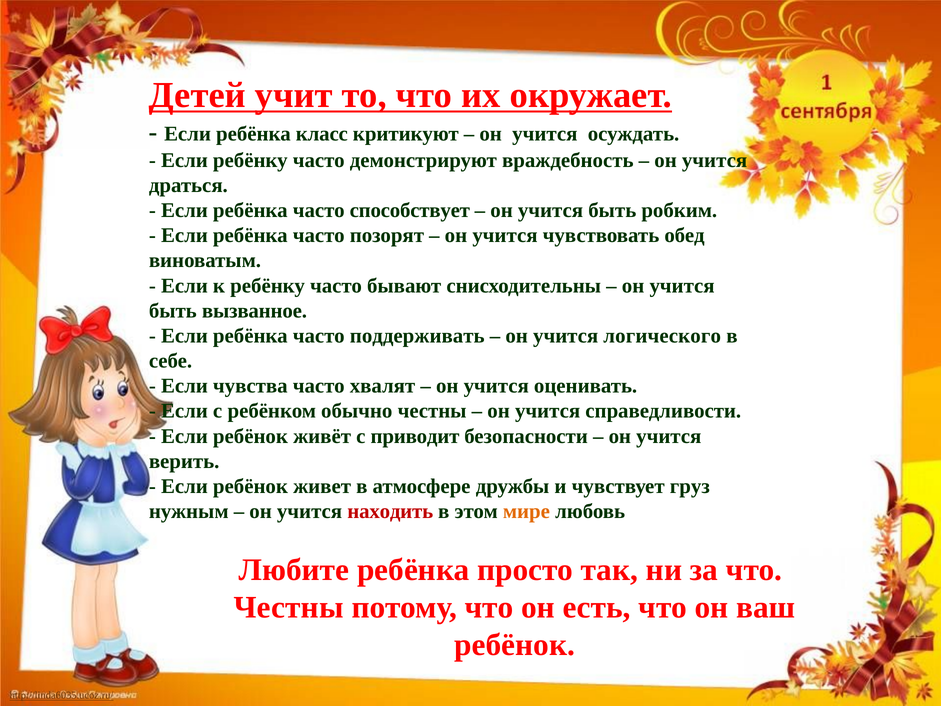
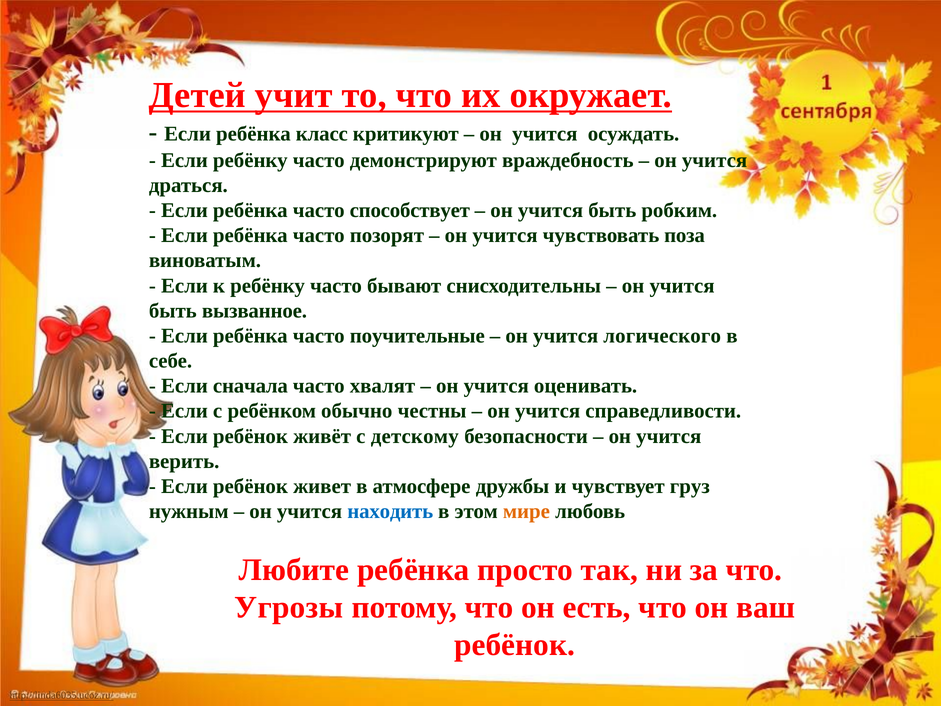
обед: обед -> поза
поддерживать: поддерживать -> поучительные
чувства: чувства -> сначала
приводит: приводит -> детскому
находить colour: red -> blue
Честны at (289, 607): Честны -> Угрозы
